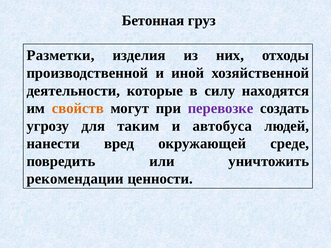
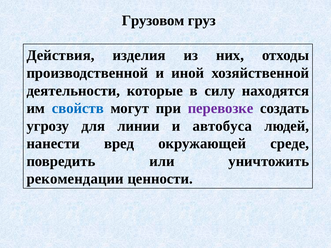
Бетонная: Бетонная -> Грузовом
Разметки: Разметки -> Действия
свойств colour: orange -> blue
таким: таким -> линии
